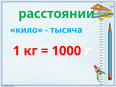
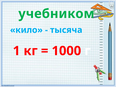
расстоянии: расстоянии -> учебником
